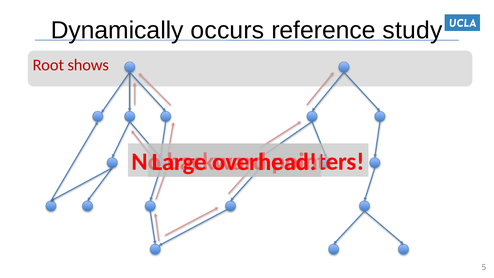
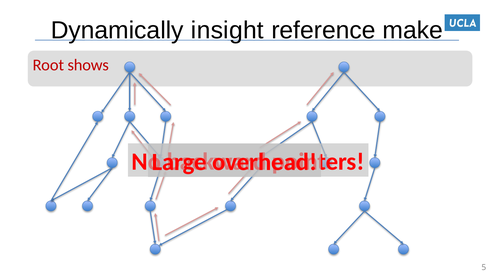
occurs: occurs -> insight
study: study -> make
